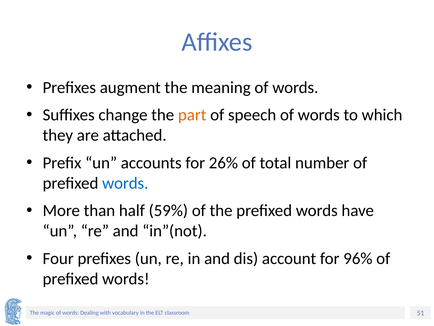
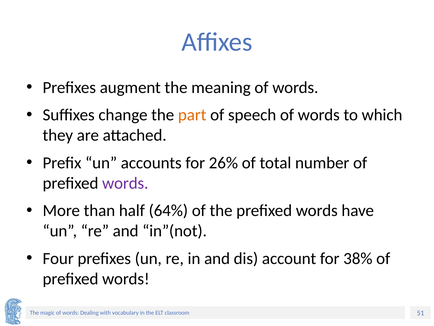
words at (125, 183) colour: blue -> purple
59%: 59% -> 64%
96%: 96% -> 38%
